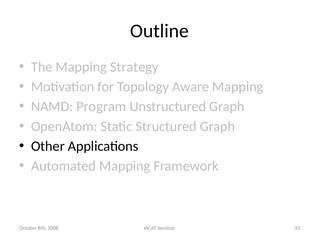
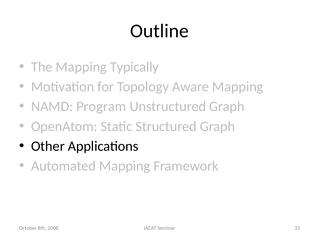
Strategy: Strategy -> Typically
